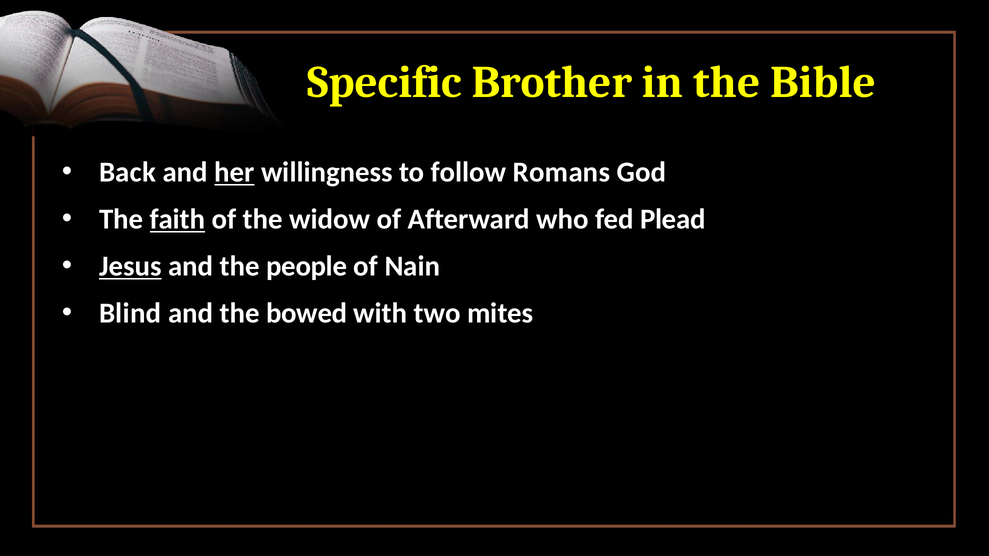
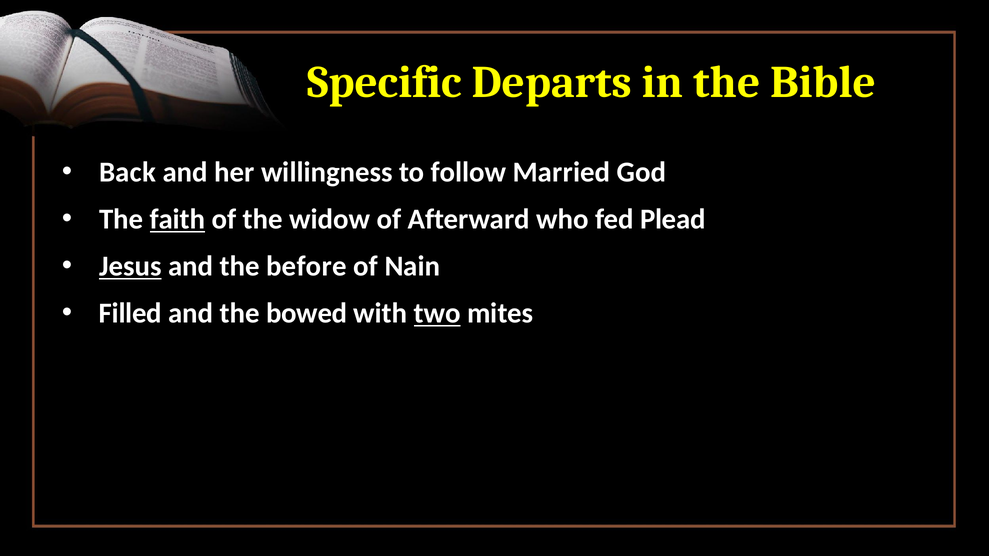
Brother: Brother -> Departs
her underline: present -> none
Romans: Romans -> Married
people: people -> before
Blind: Blind -> Filled
two underline: none -> present
